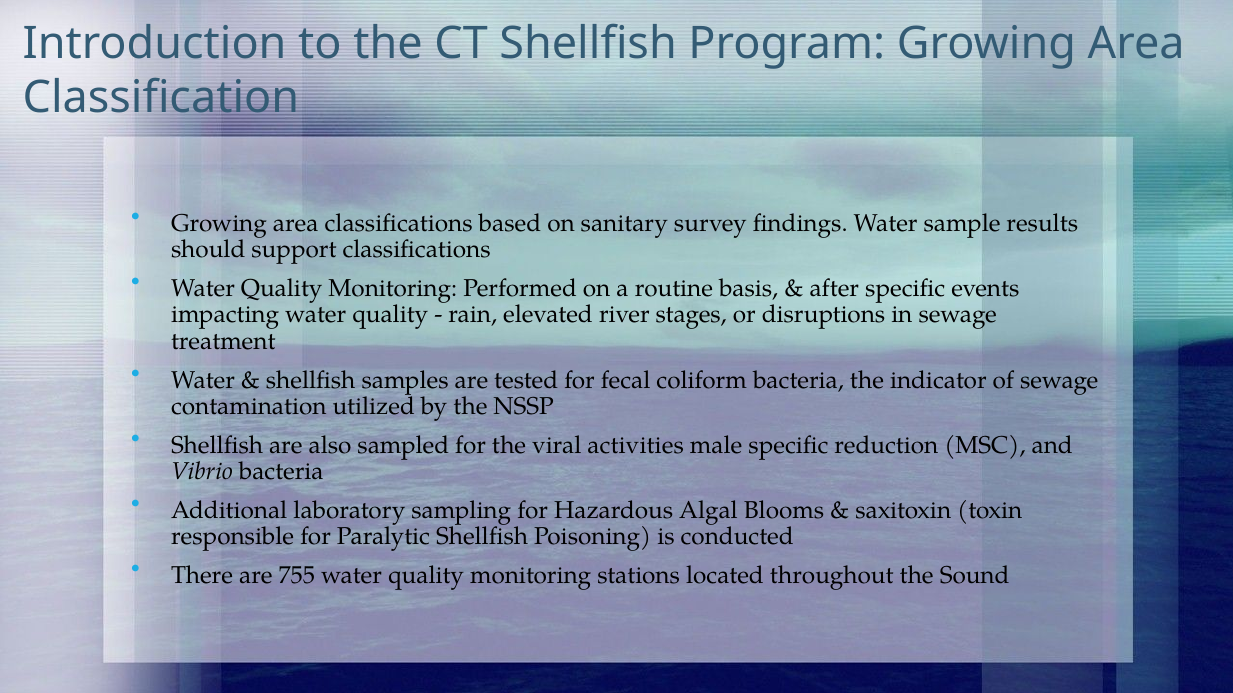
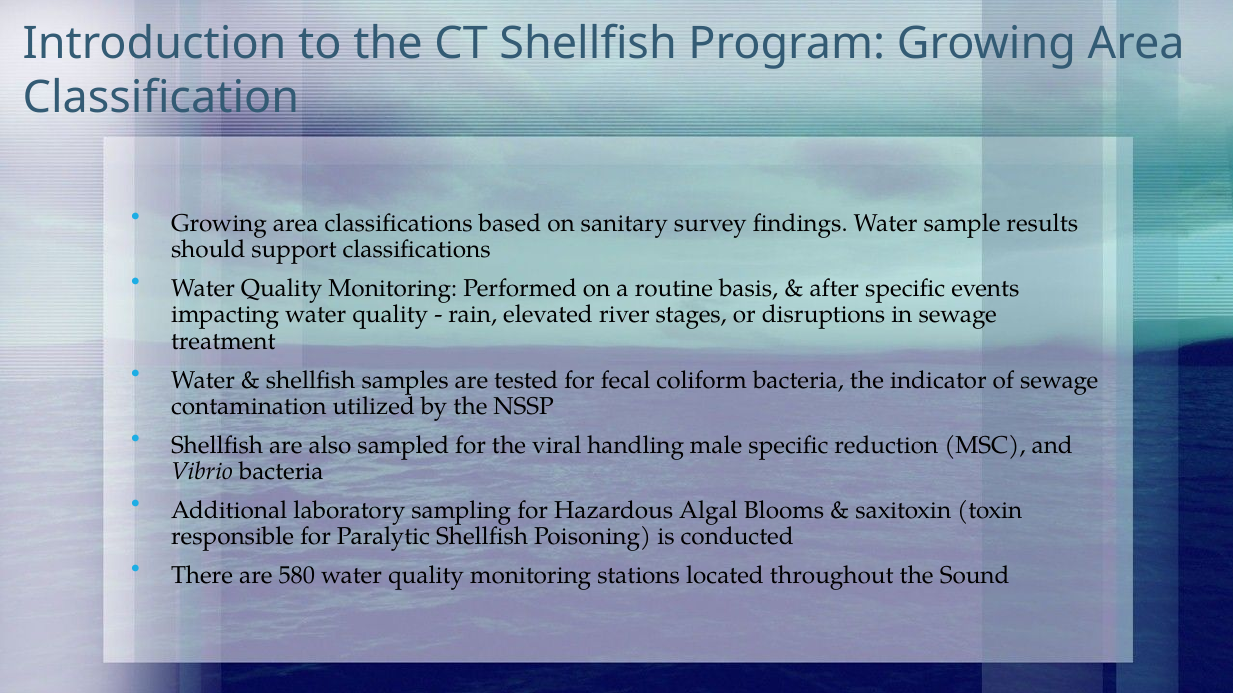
activities: activities -> handling
755: 755 -> 580
